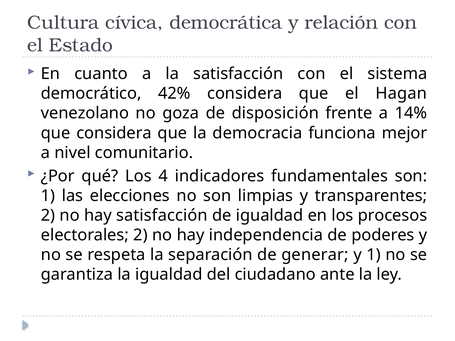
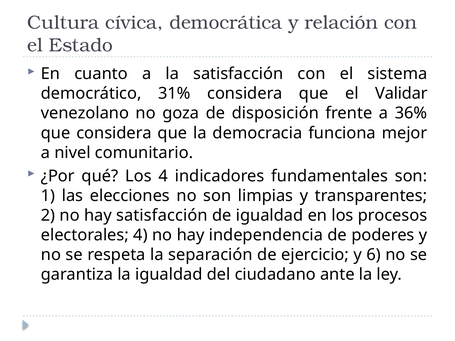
42%: 42% -> 31%
Hagan: Hagan -> Validar
14%: 14% -> 36%
electorales 2: 2 -> 4
generar: generar -> ejercicio
y 1: 1 -> 6
